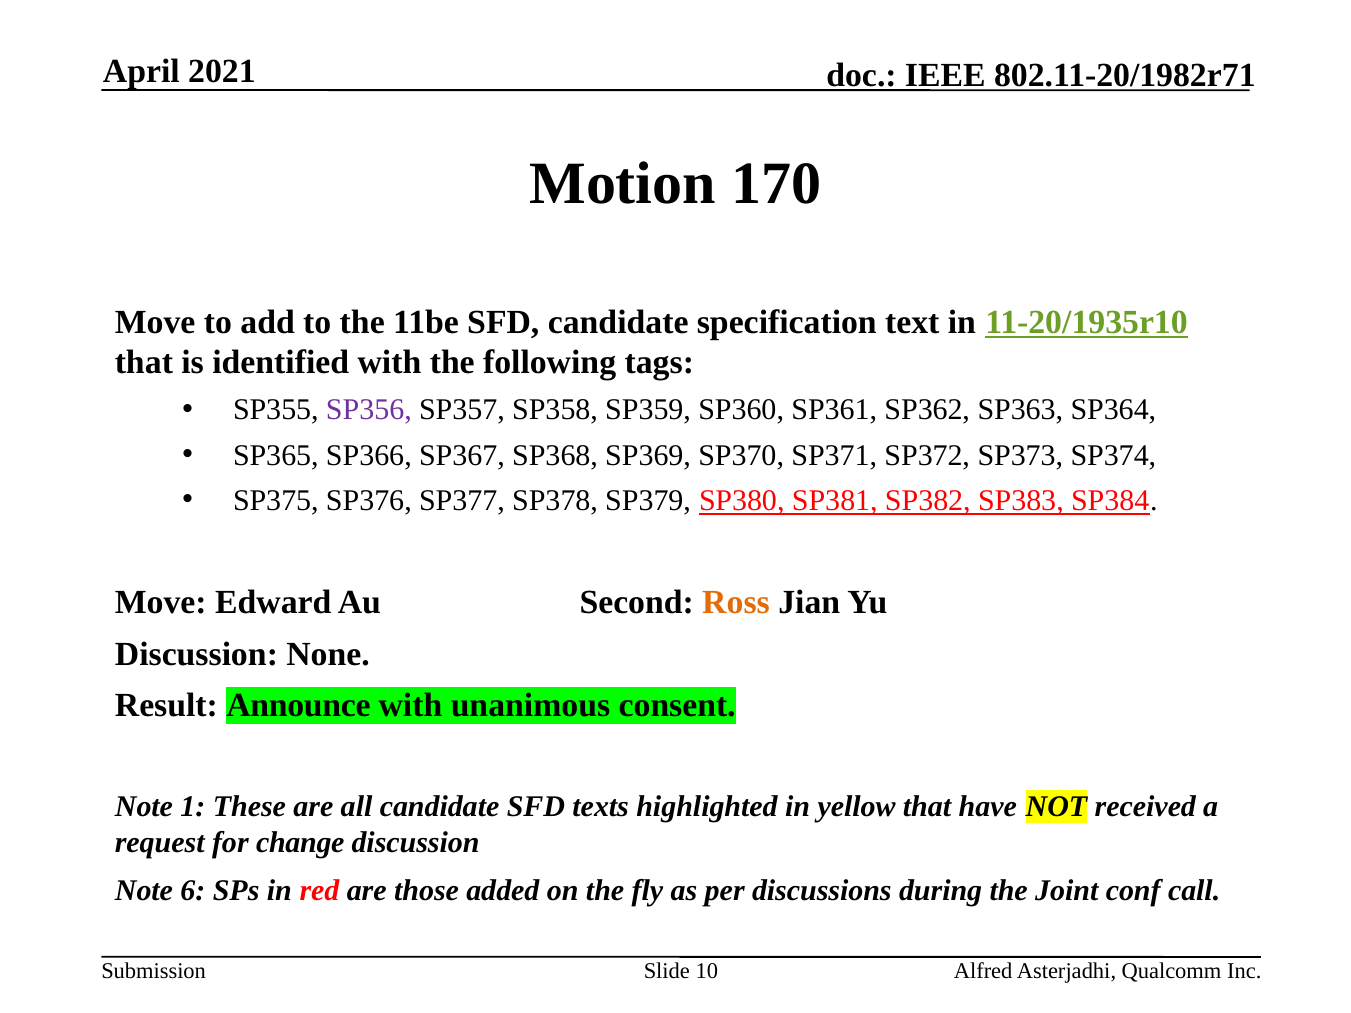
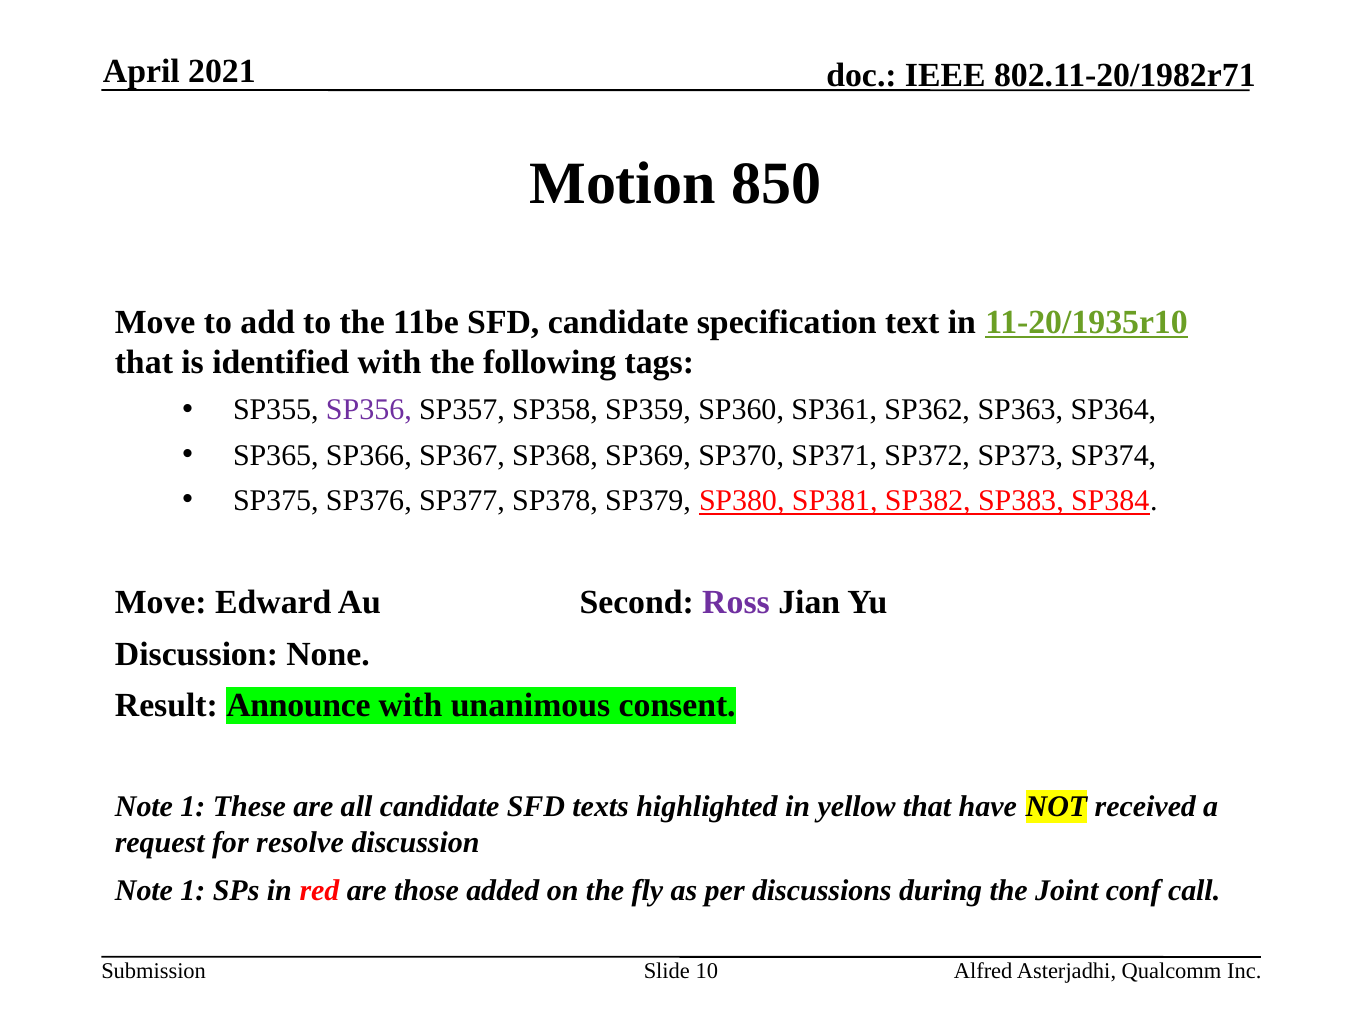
170: 170 -> 850
Ross colour: orange -> purple
change: change -> resolve
6 at (193, 890): 6 -> 1
